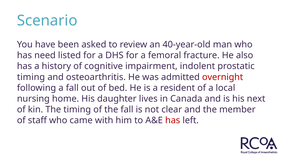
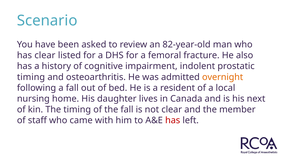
40-year-old: 40-year-old -> 82-year-old
has need: need -> clear
overnight colour: red -> orange
